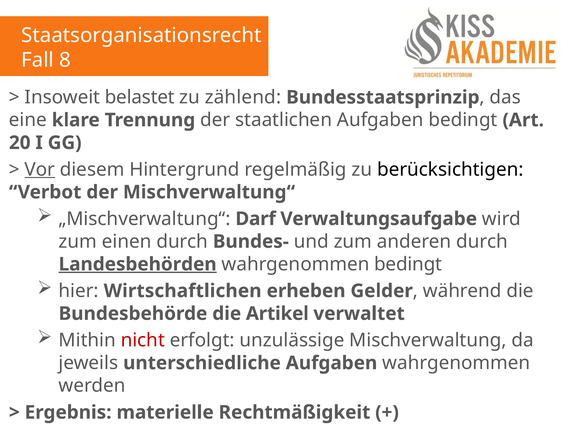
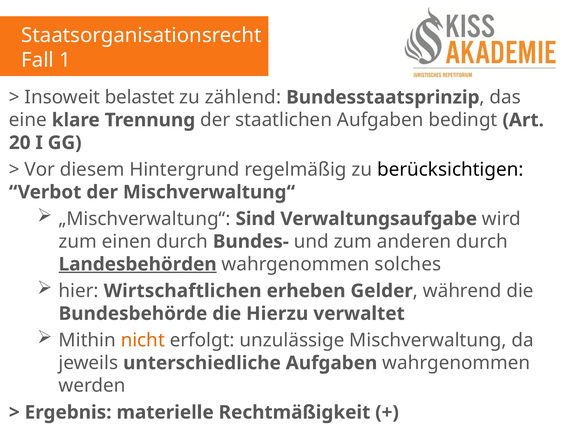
8: 8 -> 1
Vor underline: present -> none
Darf: Darf -> Sind
wahrgenommen bedingt: bedingt -> solches
Artikel: Artikel -> Hierzu
nicht colour: red -> orange
